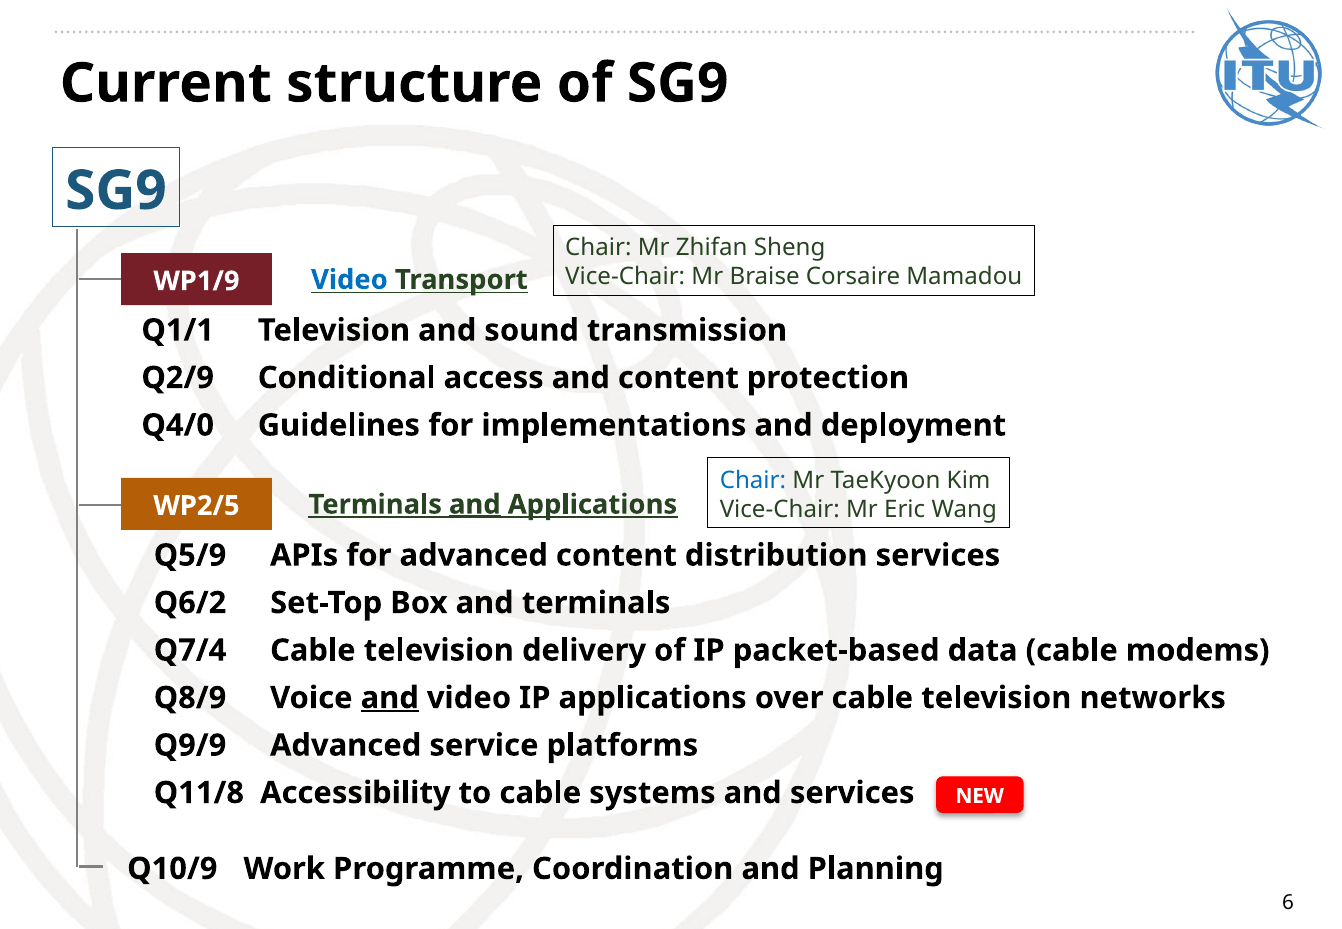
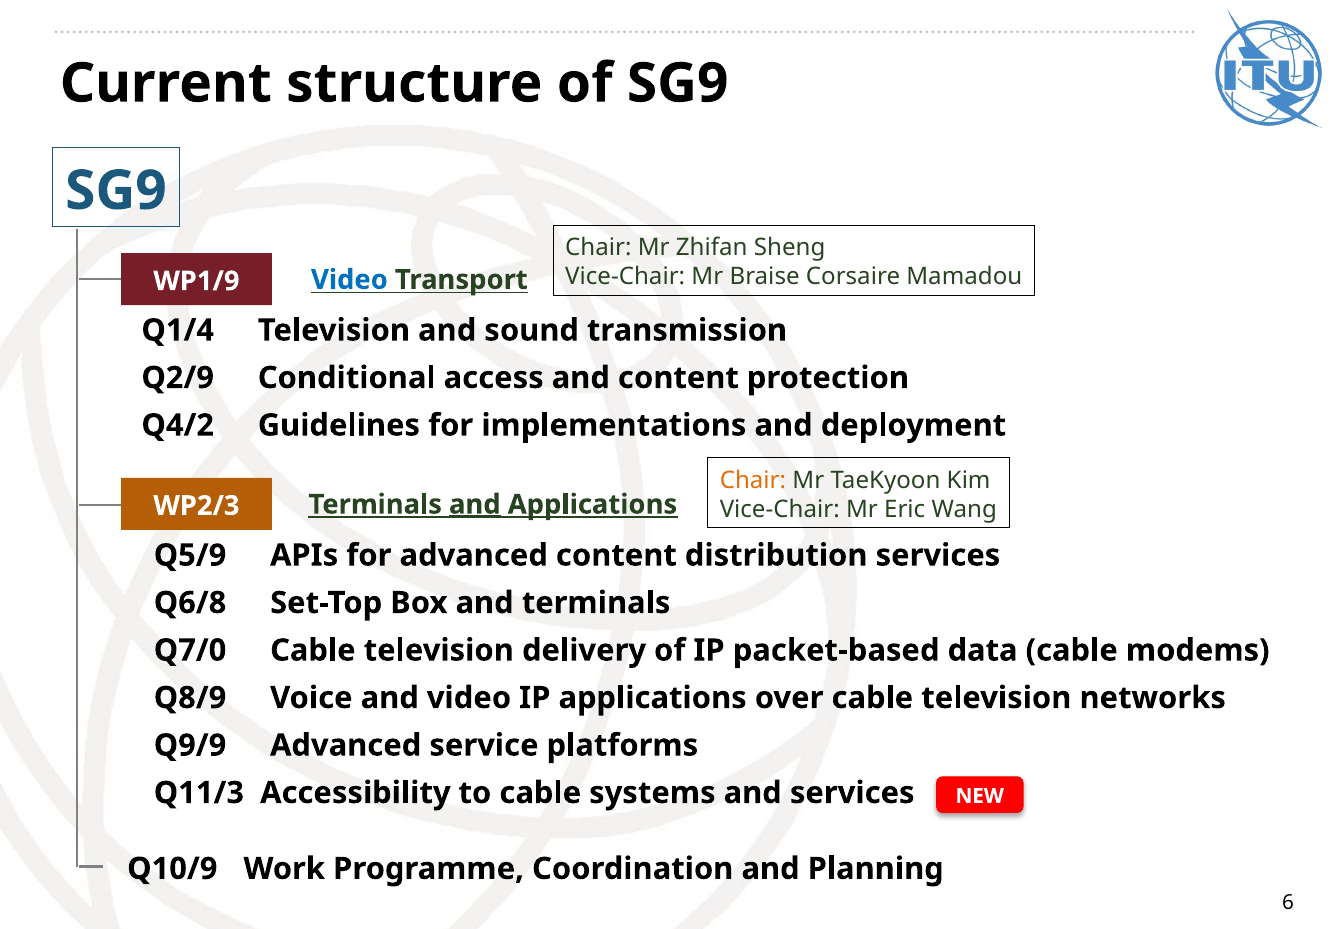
Q1/1: Q1/1 -> Q1/4
Q4/0: Q4/0 -> Q4/2
Chair at (753, 480) colour: blue -> orange
WP2/5: WP2/5 -> WP2/3
Q6/2: Q6/2 -> Q6/8
Q7/4: Q7/4 -> Q7/0
and at (390, 698) underline: present -> none
Q11/8: Q11/8 -> Q11/3
